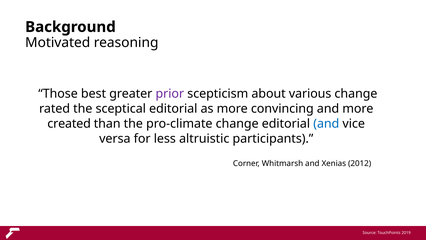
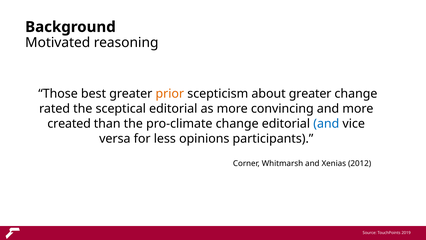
prior colour: purple -> orange
about various: various -> greater
altruistic: altruistic -> opinions
